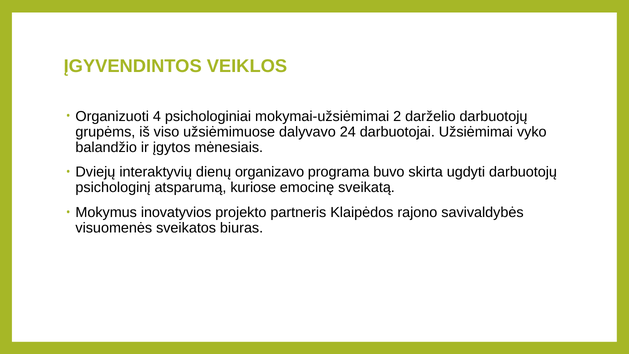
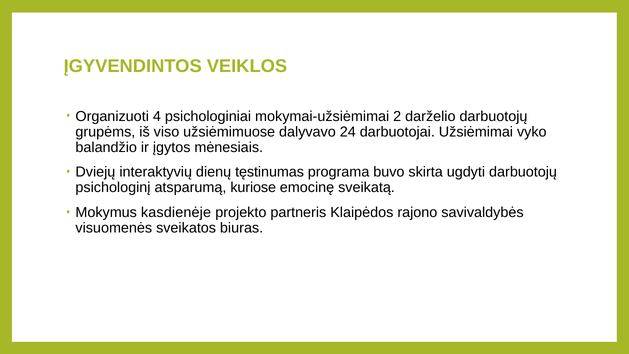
organizavo: organizavo -> tęstinumas
inovatyvios: inovatyvios -> kasdienėje
